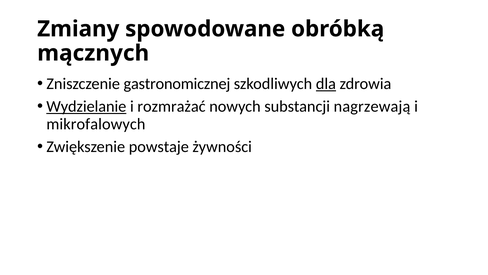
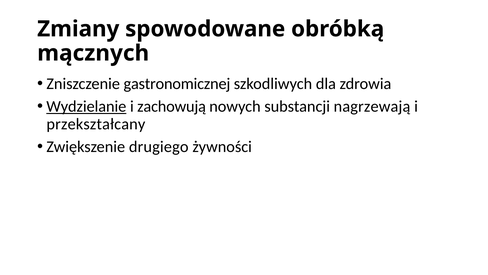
dla underline: present -> none
rozmrażać: rozmrażać -> zachowują
mikrofalowych: mikrofalowych -> przekształcany
powstaje: powstaje -> drugiego
